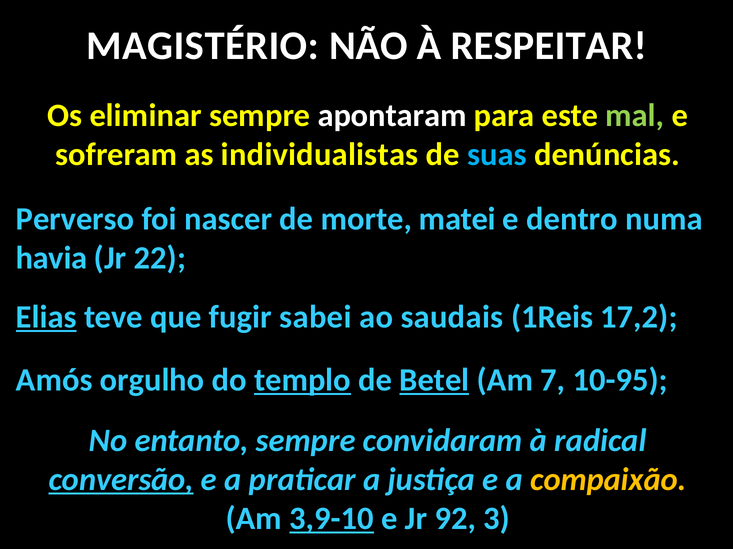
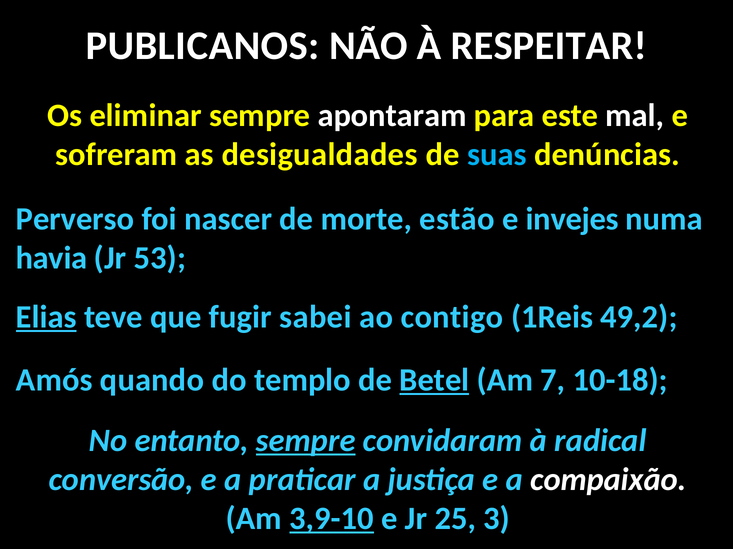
MAGISTÉRIO: MAGISTÉRIO -> PUBLICANOS
mal colour: light green -> white
individualistas: individualistas -> desigualdades
matei: matei -> estão
dentro: dentro -> invejes
22: 22 -> 53
saudais: saudais -> contigo
17,2: 17,2 -> 49,2
orgulho: orgulho -> quando
templo underline: present -> none
10-95: 10-95 -> 10-18
sempre at (306, 441) underline: none -> present
conversão underline: present -> none
compaixão colour: yellow -> white
92: 92 -> 25
